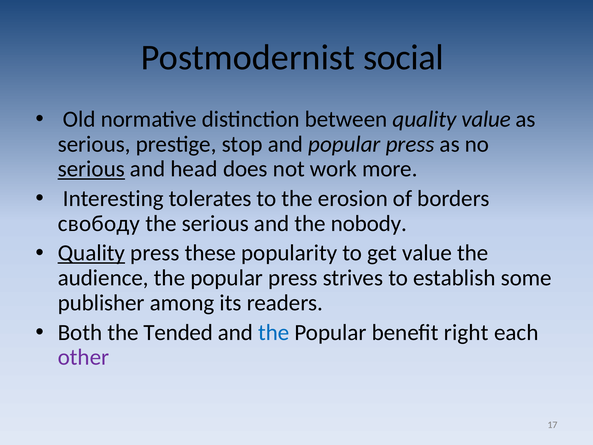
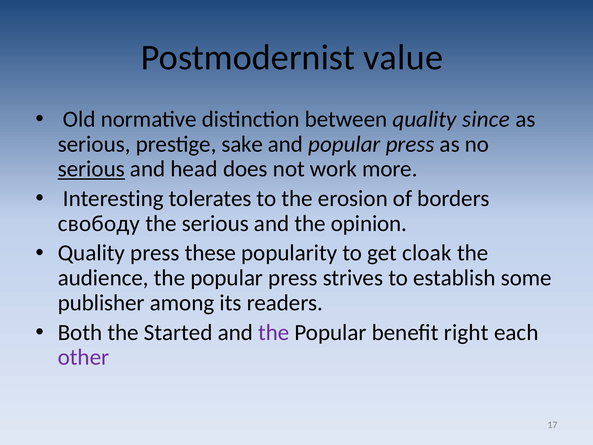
social: social -> value
quality value: value -> since
stop: stop -> sake
nobody: nobody -> opinion
Quality at (91, 253) underline: present -> none
get value: value -> cloak
Tended: Tended -> Started
the at (274, 332) colour: blue -> purple
